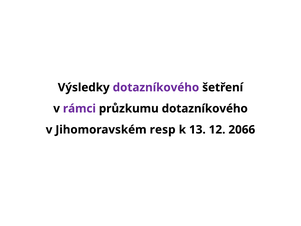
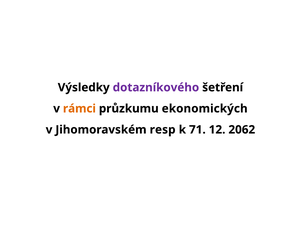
rámci colour: purple -> orange
průzkumu dotazníkového: dotazníkového -> ekonomických
13: 13 -> 71
2066: 2066 -> 2062
